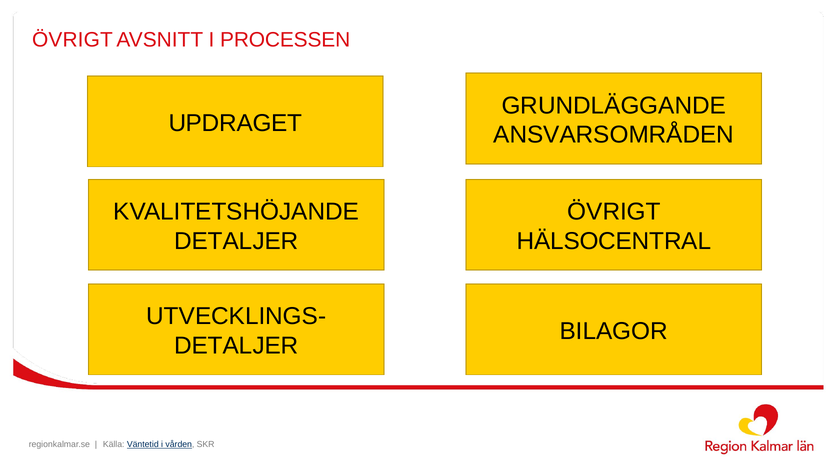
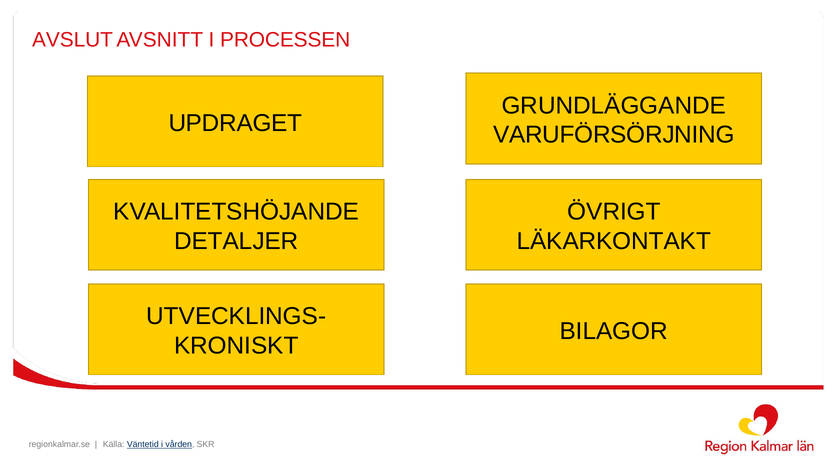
ÖVRIGT at (72, 40): ÖVRIGT -> AVSLUT
ANSVARSOMRÅDEN: ANSVARSOMRÅDEN -> VARUFÖRSÖRJNING
HÄLSOCENTRAL: HÄLSOCENTRAL -> LÄKARKONTAKT
DETALJER at (236, 346): DETALJER -> KRONISKT
